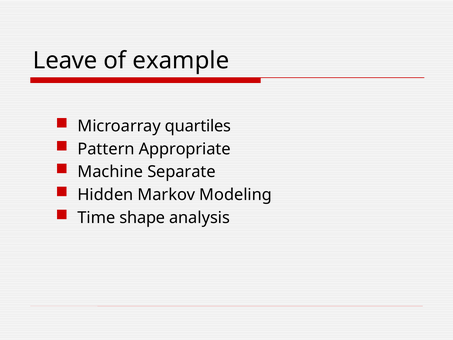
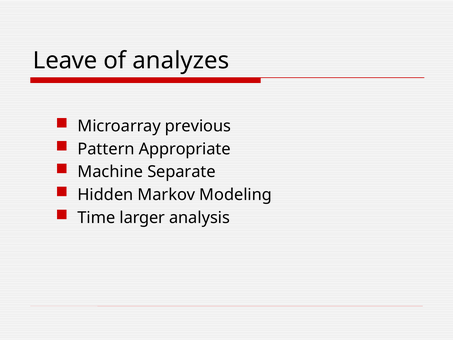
example: example -> analyzes
quartiles: quartiles -> previous
shape: shape -> larger
